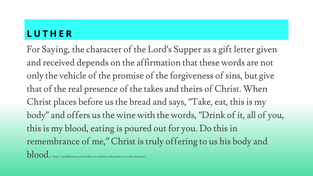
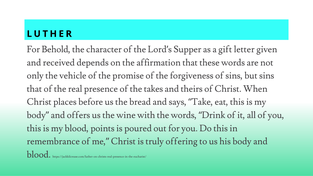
Saying: Saying -> Behold
but give: give -> sins
eating: eating -> points
